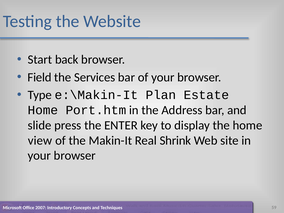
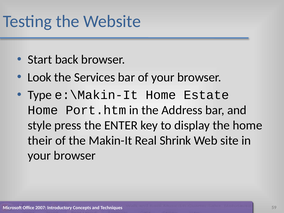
Field: Field -> Look
e:\Makin-It Plan: Plan -> Home
slide: slide -> style
view: view -> their
